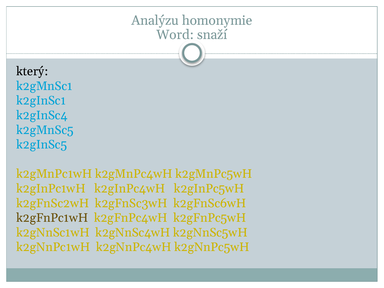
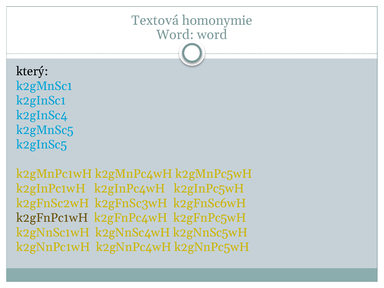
Analýzu: Analýzu -> Textová
Word snaží: snaží -> word
